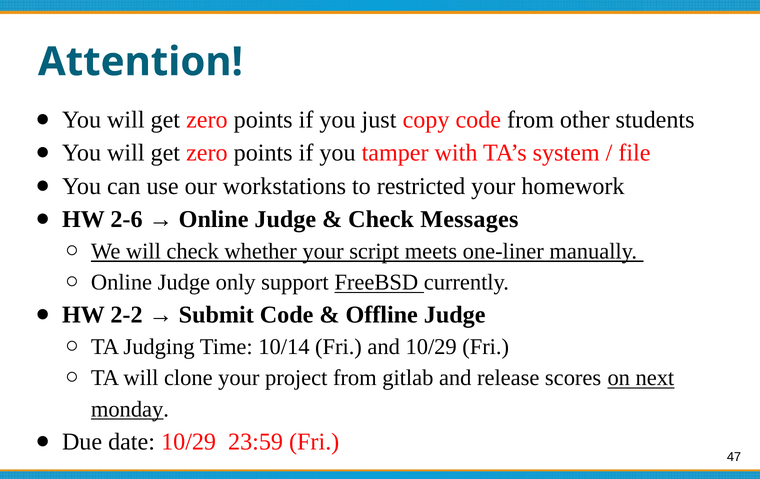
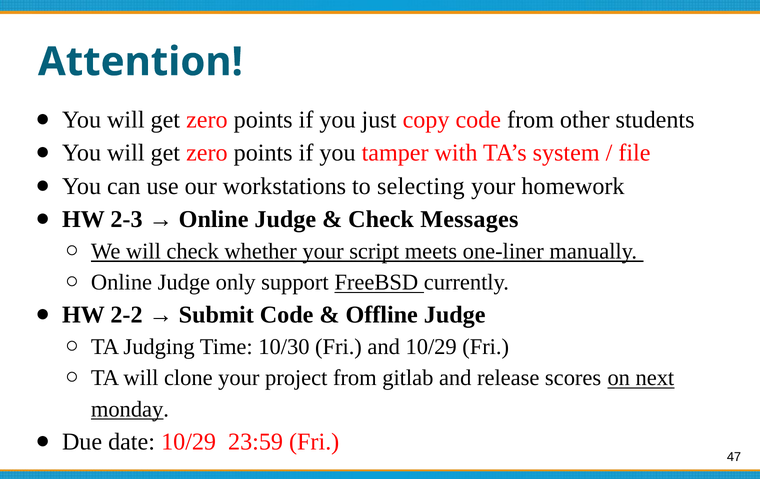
restricted: restricted -> selecting
2-6: 2-6 -> 2-3
10/14: 10/14 -> 10/30
